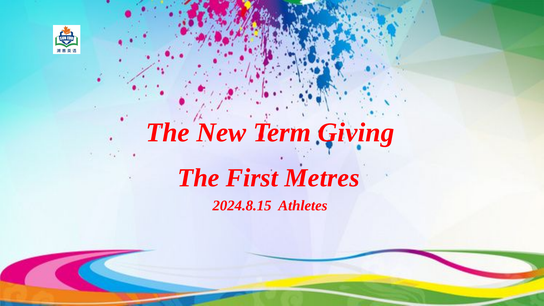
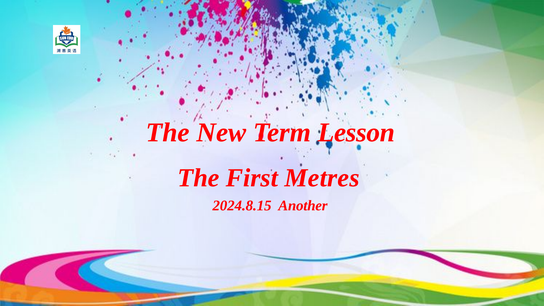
Giving: Giving -> Lesson
Athletes: Athletes -> Another
